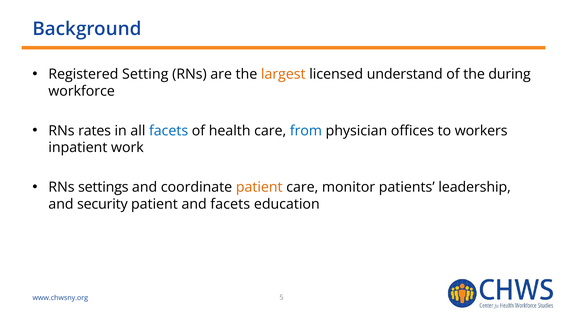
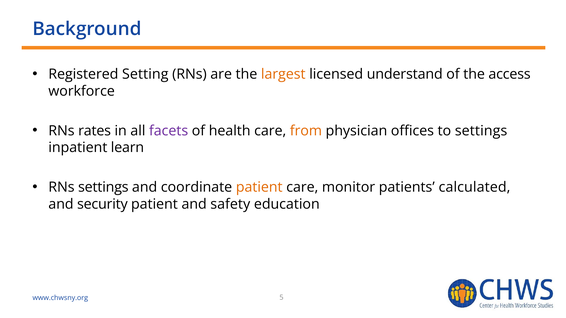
during: during -> access
facets at (169, 131) colour: blue -> purple
from colour: blue -> orange
to workers: workers -> settings
work: work -> learn
leadership: leadership -> calculated
and facets: facets -> safety
